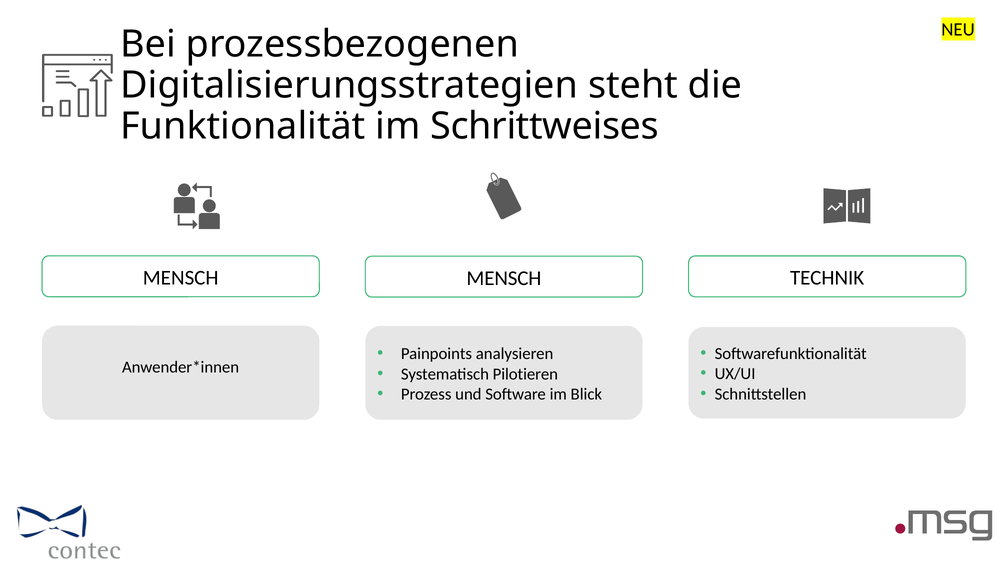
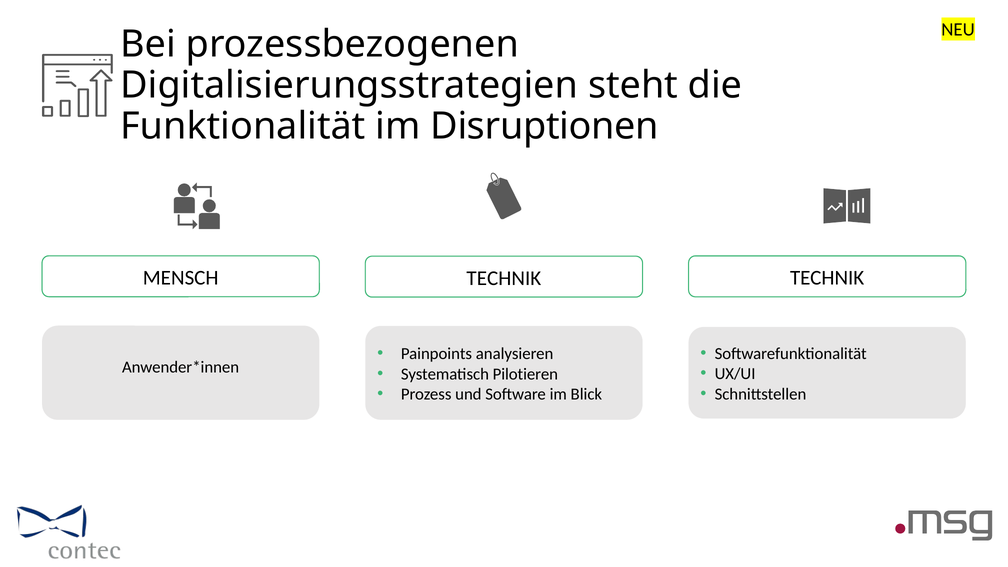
Schrittweises: Schrittweises -> Disruptionen
MENSCH MENSCH: MENSCH -> TECHNIK
